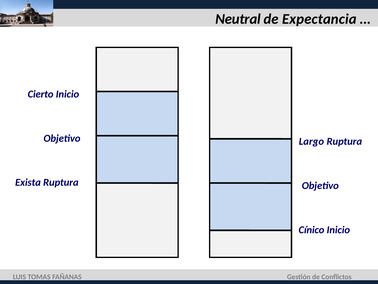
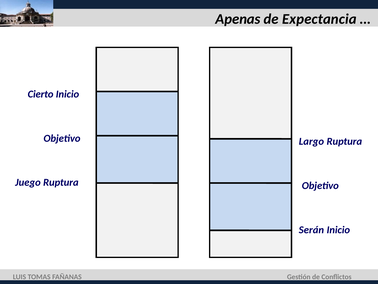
Neutral: Neutral -> Apenas
Exista: Exista -> Juego
Cínico: Cínico -> Serán
